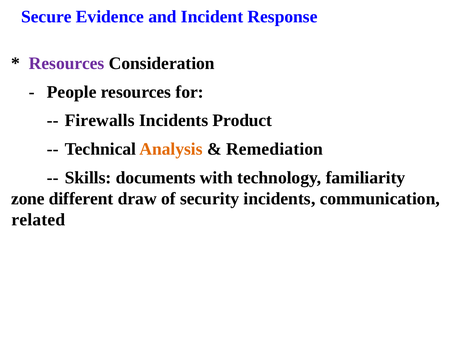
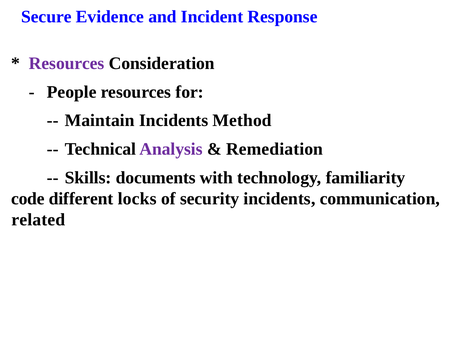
Firewalls: Firewalls -> Maintain
Product: Product -> Method
Analysis colour: orange -> purple
zone: zone -> code
draw: draw -> locks
